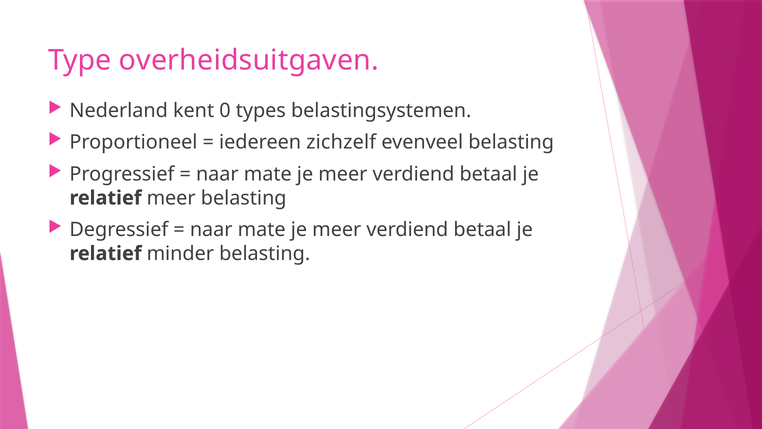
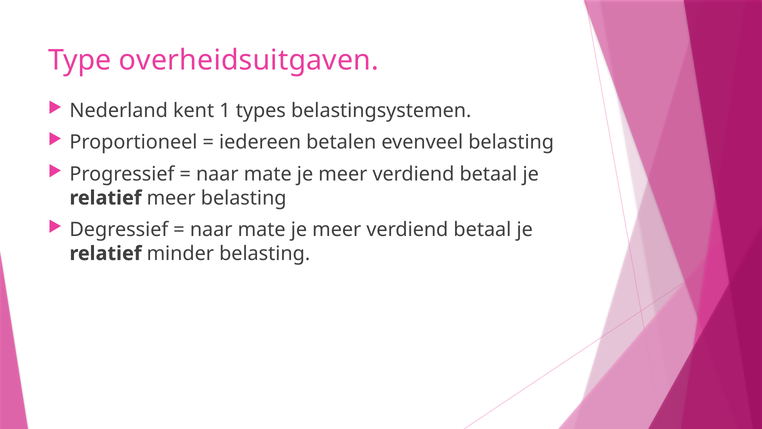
0: 0 -> 1
zichzelf: zichzelf -> betalen
